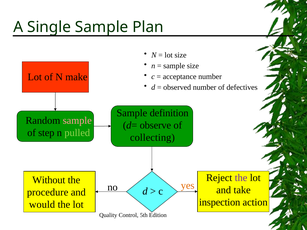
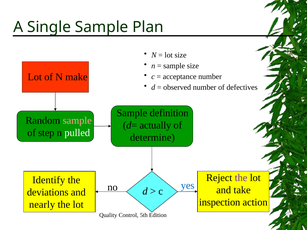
observe: observe -> actually
pulled colour: light green -> white
collecting: collecting -> determine
Without: Without -> Identify
yes colour: orange -> blue
procedure: procedure -> deviations
would: would -> nearly
